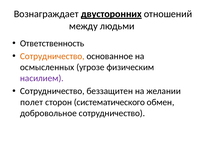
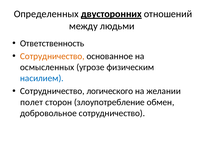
Вознаграждает: Вознаграждает -> Определенных
насилием colour: purple -> blue
беззащитен: беззащитен -> логического
систематического: систематического -> злоупотребление
